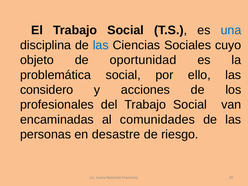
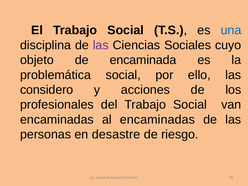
las at (101, 45) colour: blue -> purple
oportunidad: oportunidad -> encaminada
al comunidades: comunidades -> encaminadas
